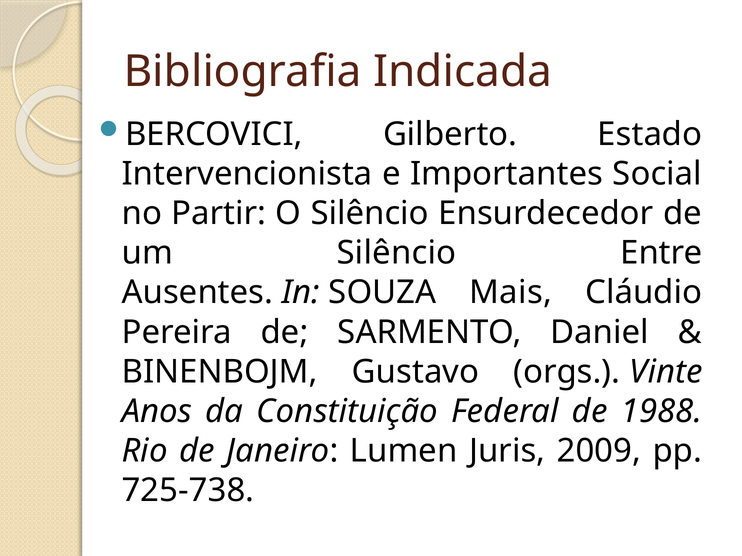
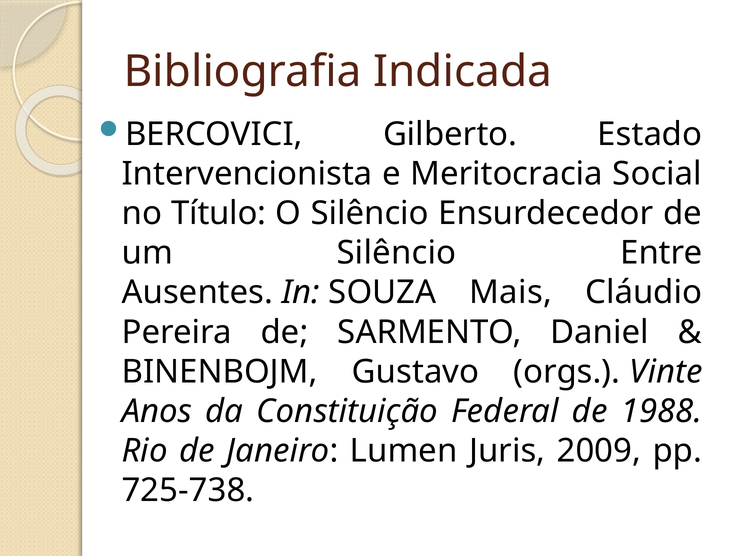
Importantes: Importantes -> Meritocracia
Partir: Partir -> Título
